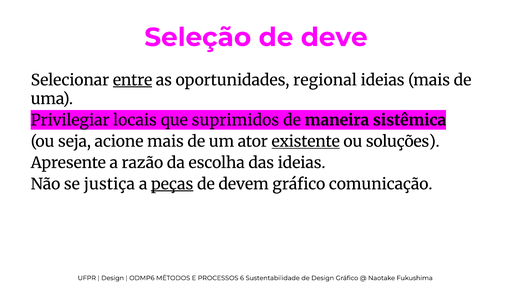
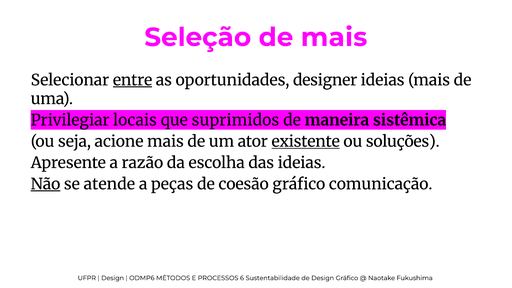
de deve: deve -> mais
regional: regional -> designer
Não underline: none -> present
justiça: justiça -> atende
peças underline: present -> none
devem: devem -> coesão
